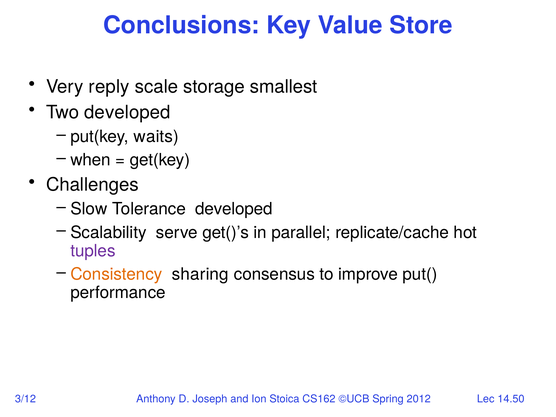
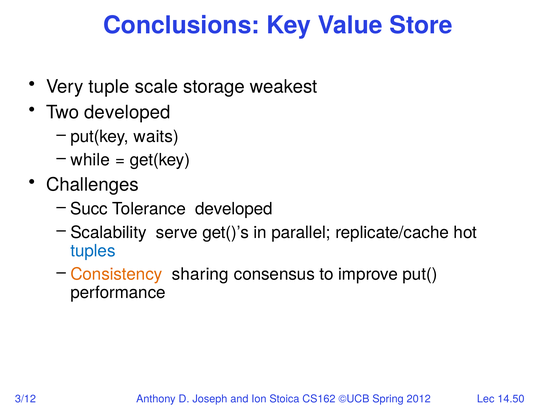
reply: reply -> tuple
smallest: smallest -> weakest
when: when -> while
Slow: Slow -> Succ
tuples colour: purple -> blue
